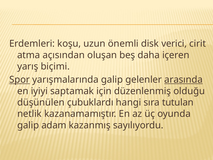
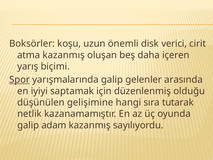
Erdemleri: Erdemleri -> Boksörler
atma açısından: açısından -> kazanmış
arasında underline: present -> none
çubuklardı: çubuklardı -> gelişimine
tutulan: tutulan -> tutarak
